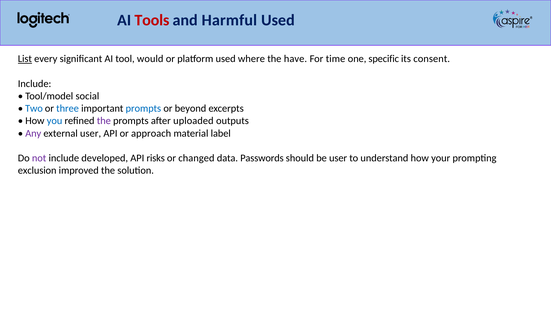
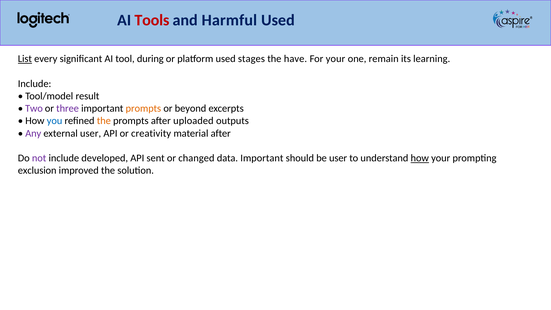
would: would -> during
where: where -> stages
For time: time -> your
specific: specific -> remain
consent: consent -> learning
social: social -> result
Two colour: blue -> purple
three colour: blue -> purple
prompts at (143, 108) colour: blue -> orange
the at (104, 121) colour: purple -> orange
approach: approach -> creativity
material label: label -> after
risks: risks -> sent
data Passwords: Passwords -> Important
how at (420, 158) underline: none -> present
